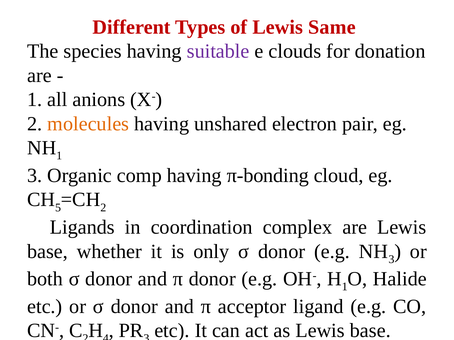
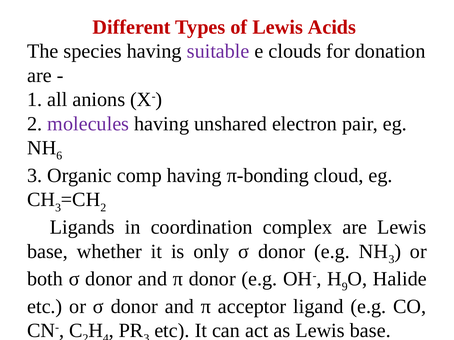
Same: Same -> Acids
molecules colour: orange -> purple
1 at (59, 156): 1 -> 6
5 at (58, 208): 5 -> 3
1 at (345, 287): 1 -> 9
